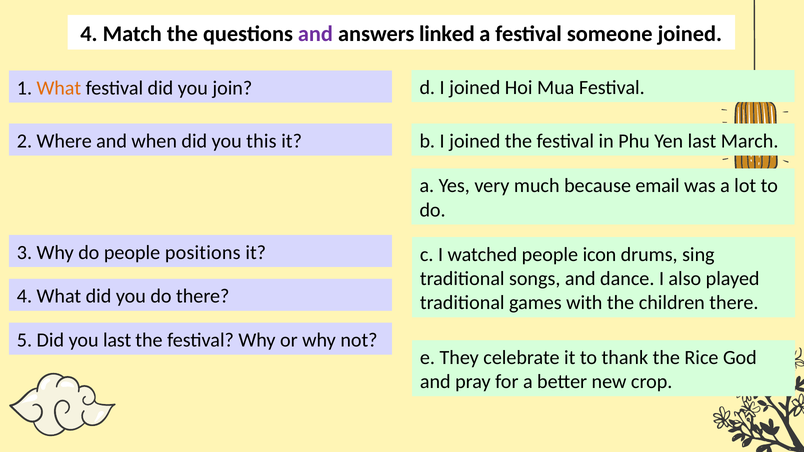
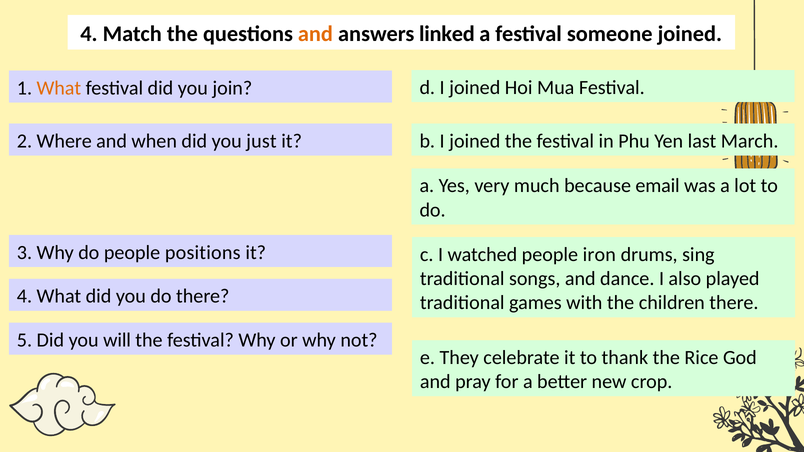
and at (315, 34) colour: purple -> orange
this: this -> just
icon: icon -> iron
you last: last -> will
